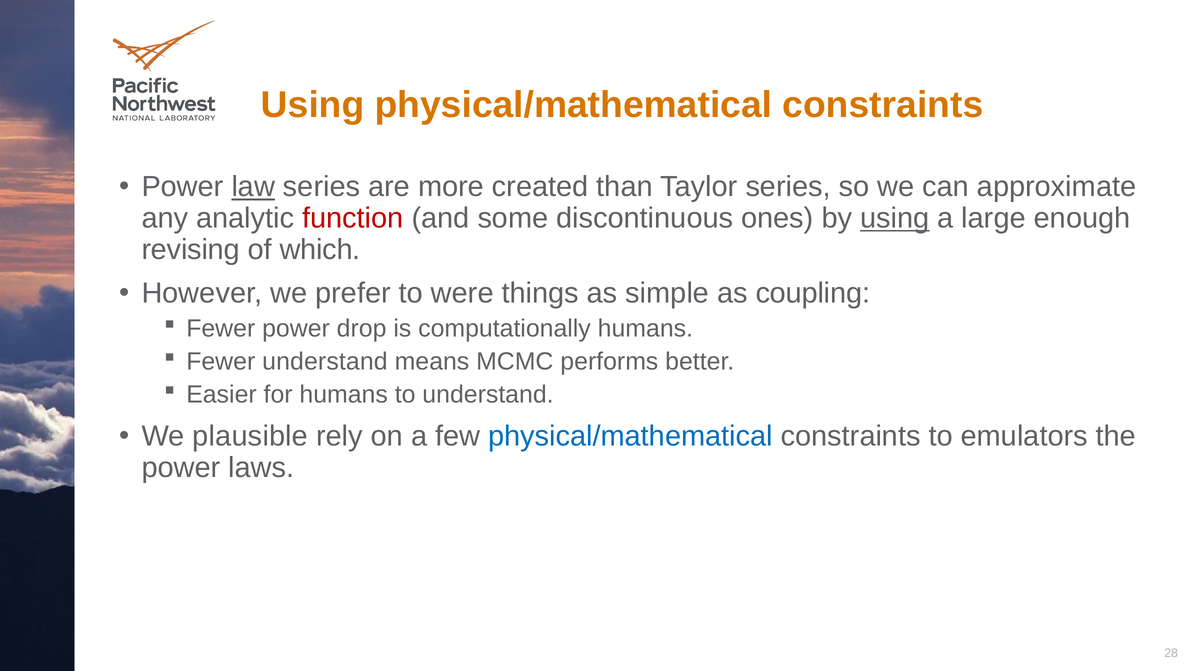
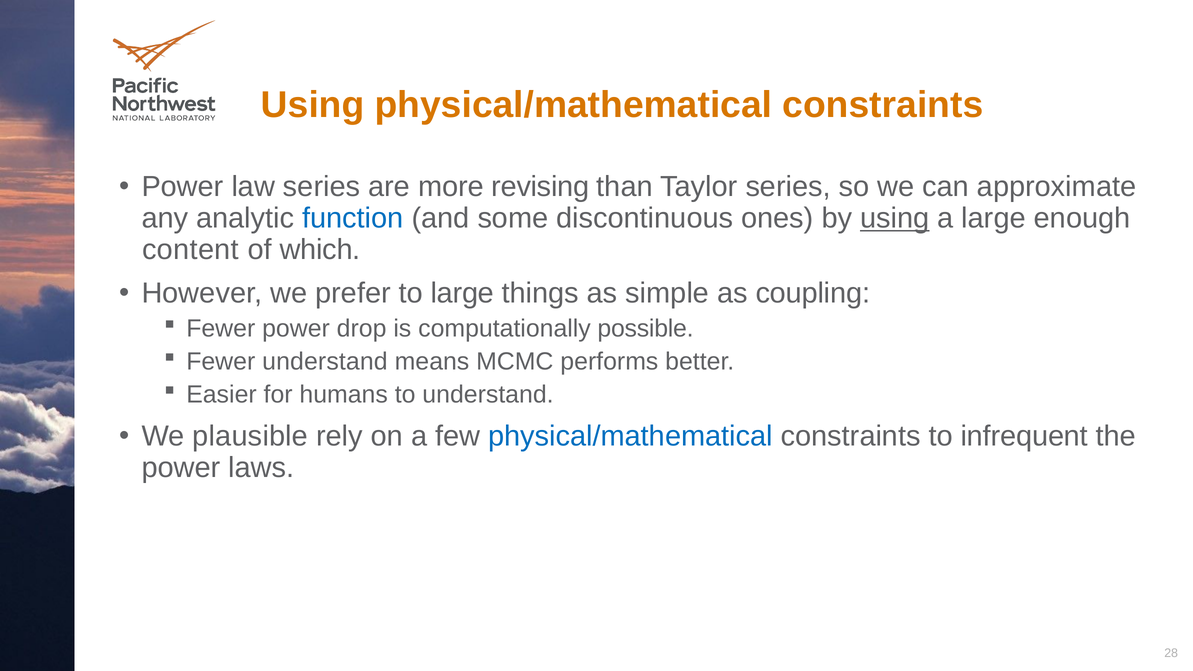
law underline: present -> none
created: created -> revising
function colour: red -> blue
revising: revising -> content
to were: were -> large
computationally humans: humans -> possible
emulators: emulators -> infrequent
